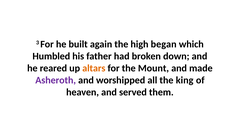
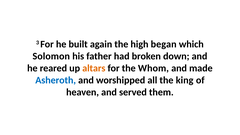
Humbled: Humbled -> Solomon
Mount: Mount -> Whom
Asheroth colour: purple -> blue
